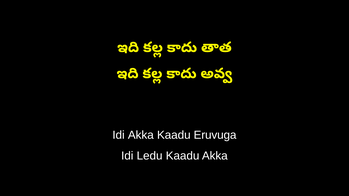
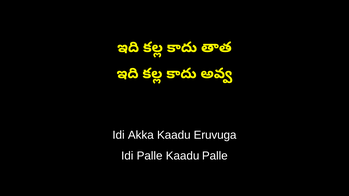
Idi Ledu: Ledu -> Palle
Kaadu Akka: Akka -> Palle
